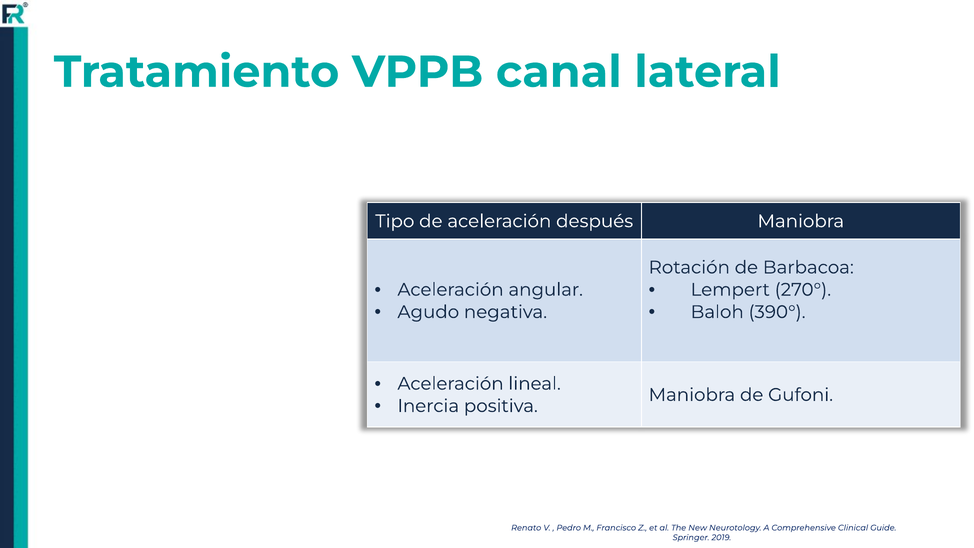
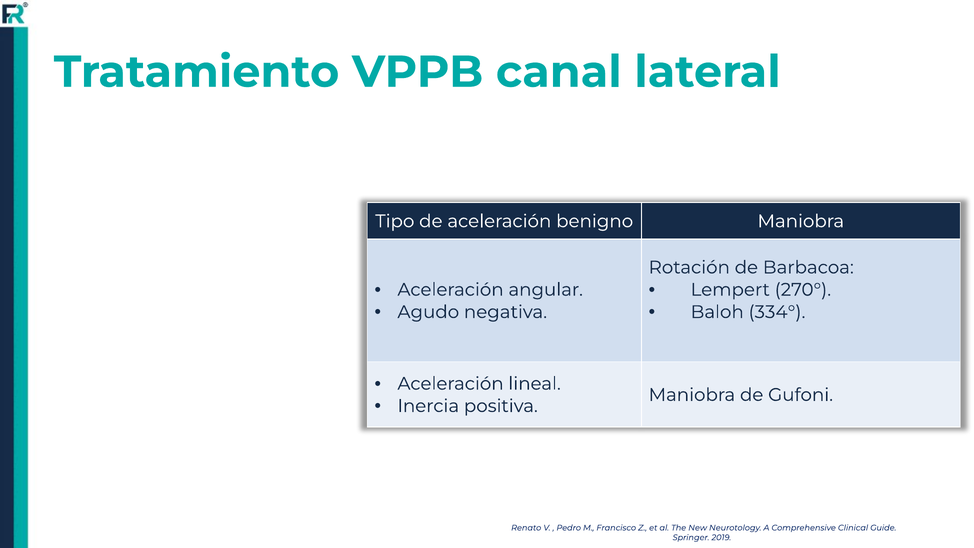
después: después -> benigno
390°: 390° -> 334°
